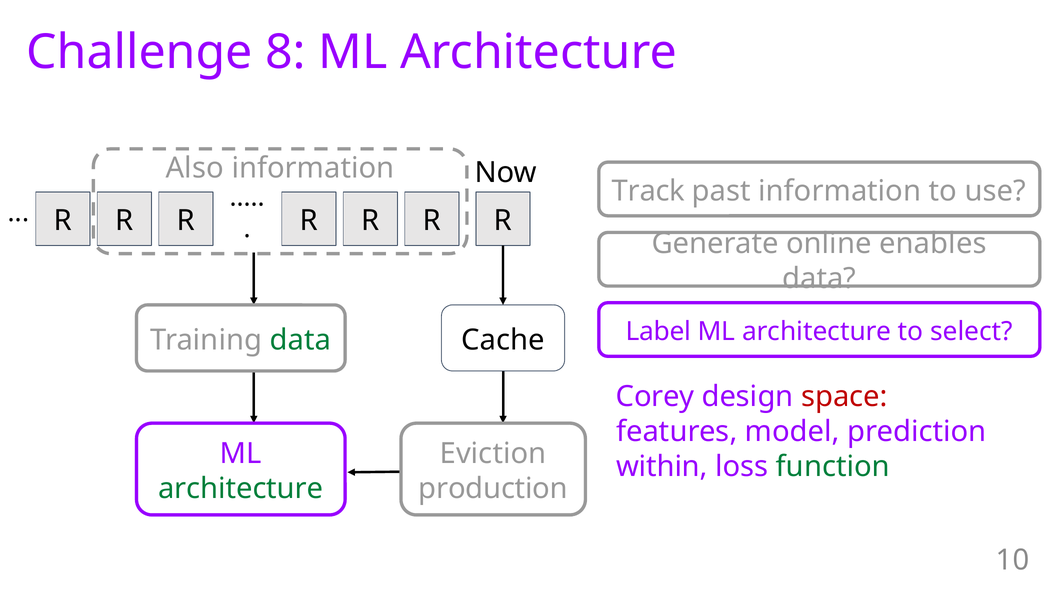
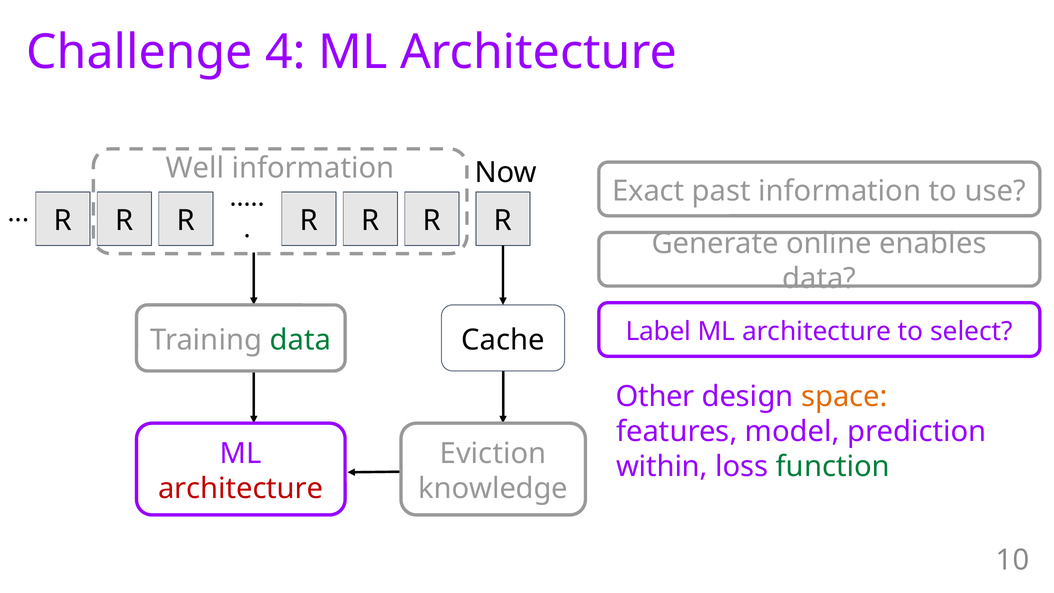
8: 8 -> 4
Also: Also -> Well
Track: Track -> Exact
Corey: Corey -> Other
space colour: red -> orange
architecture at (241, 489) colour: green -> red
production: production -> knowledge
